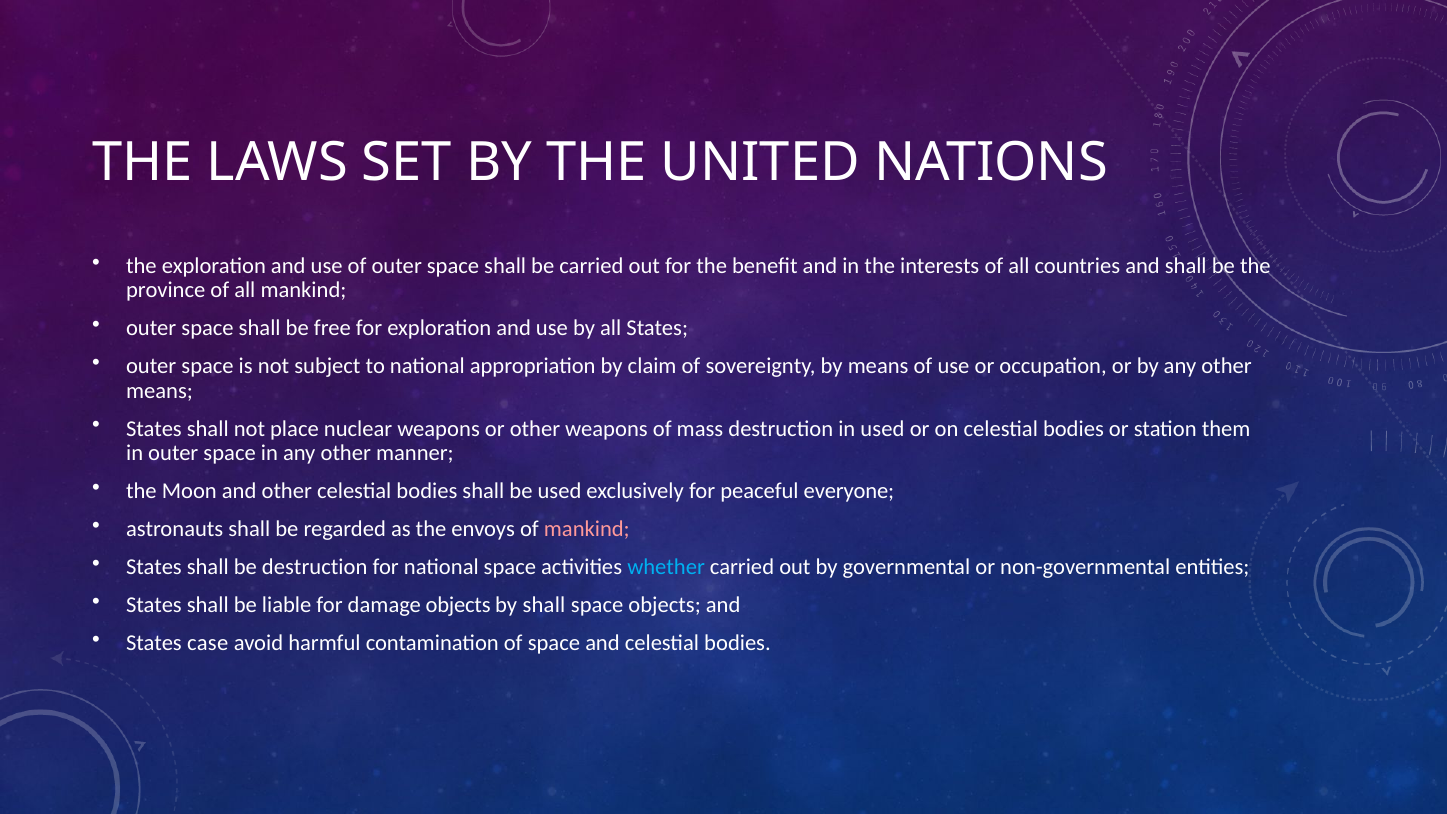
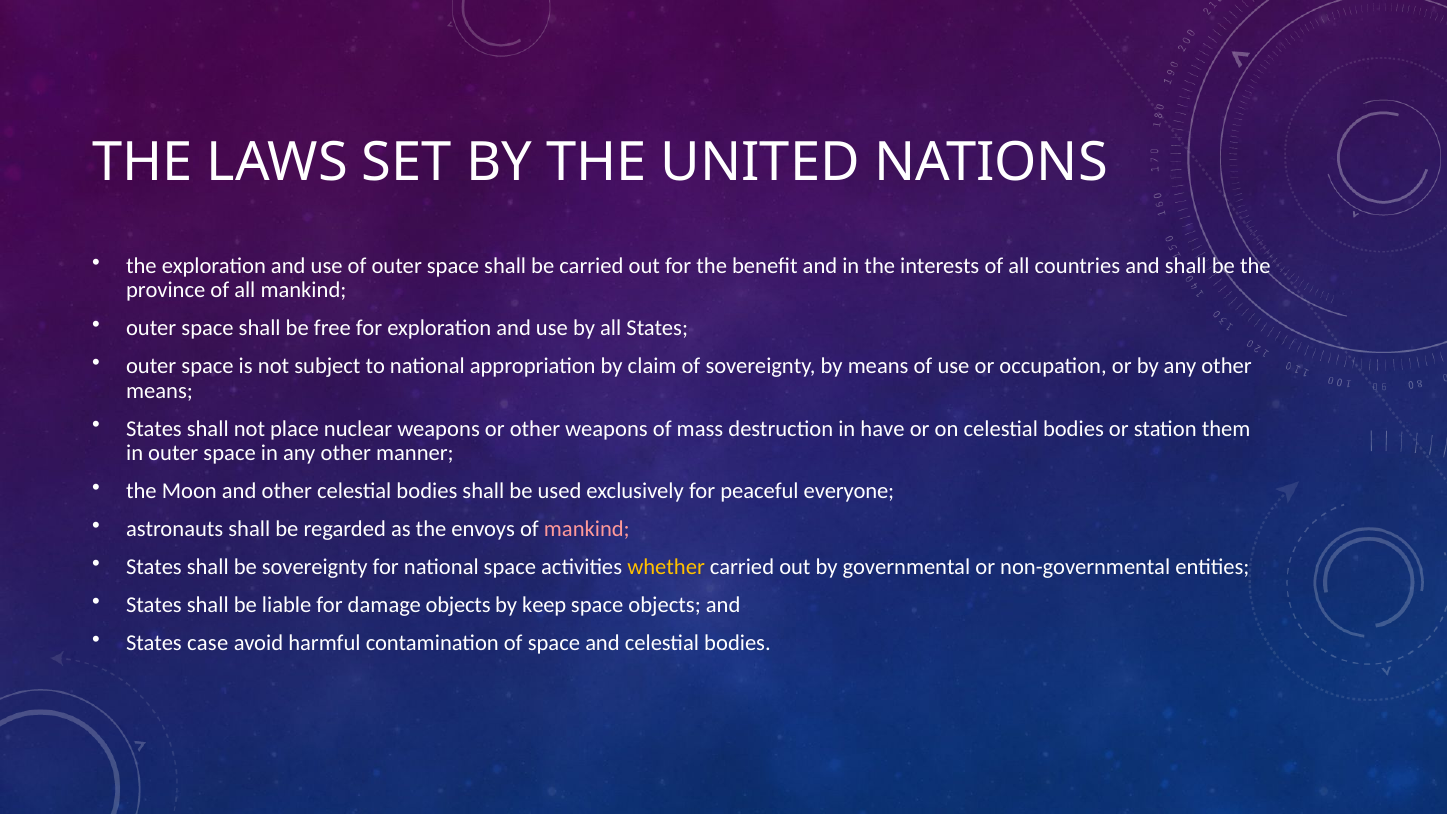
in used: used -> have
be destruction: destruction -> sovereignty
whether colour: light blue -> yellow
by shall: shall -> keep
